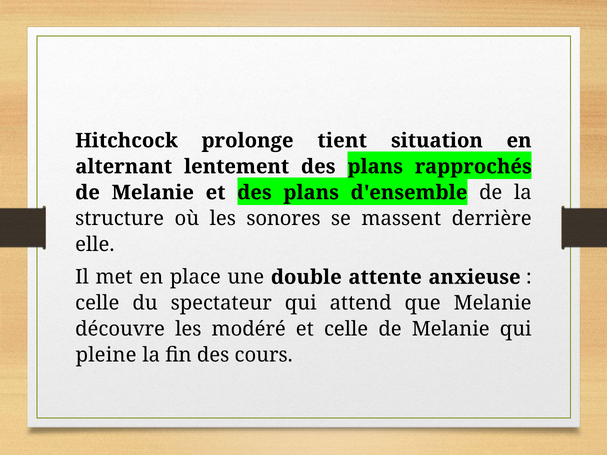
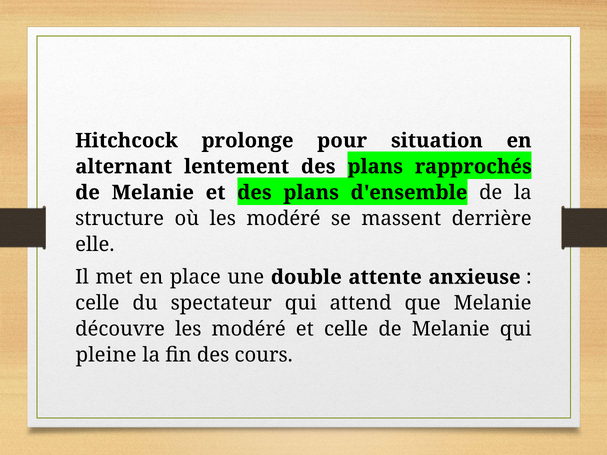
tient: tient -> pour
où les sonores: sonores -> modéré
